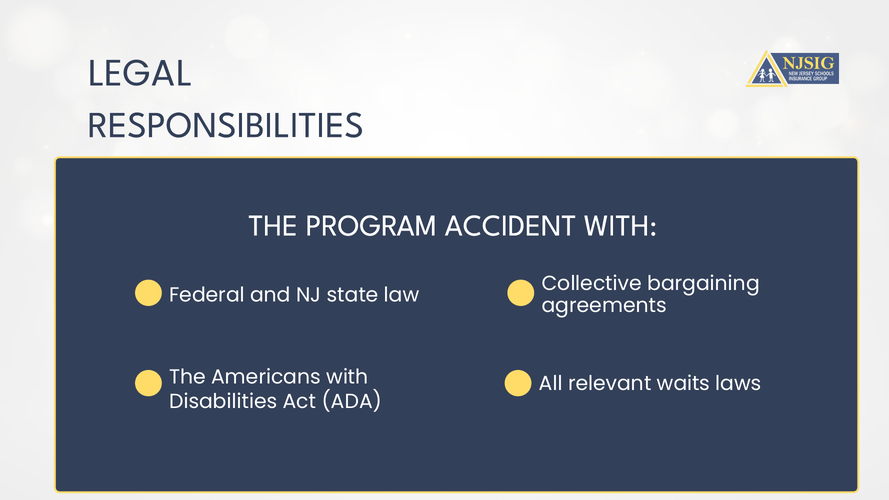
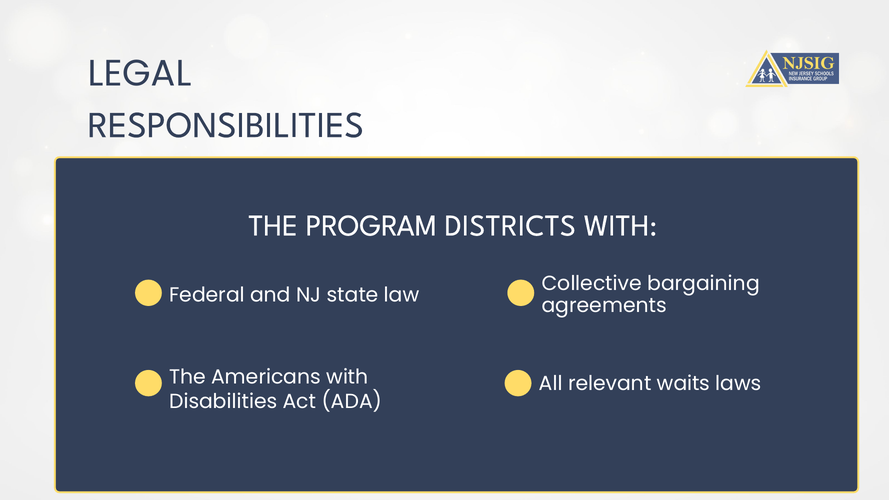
ACCIDENT: ACCIDENT -> DISTRICTS
